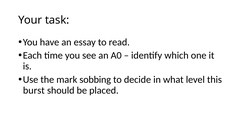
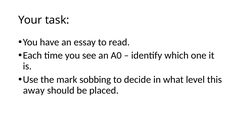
burst: burst -> away
